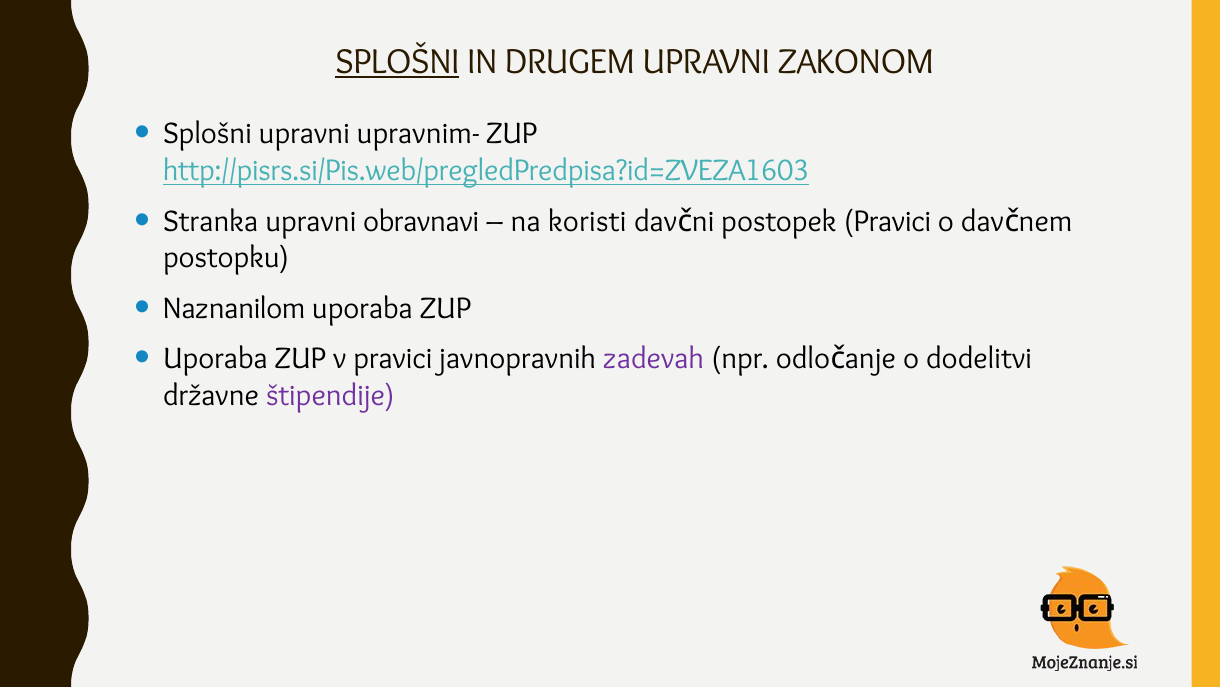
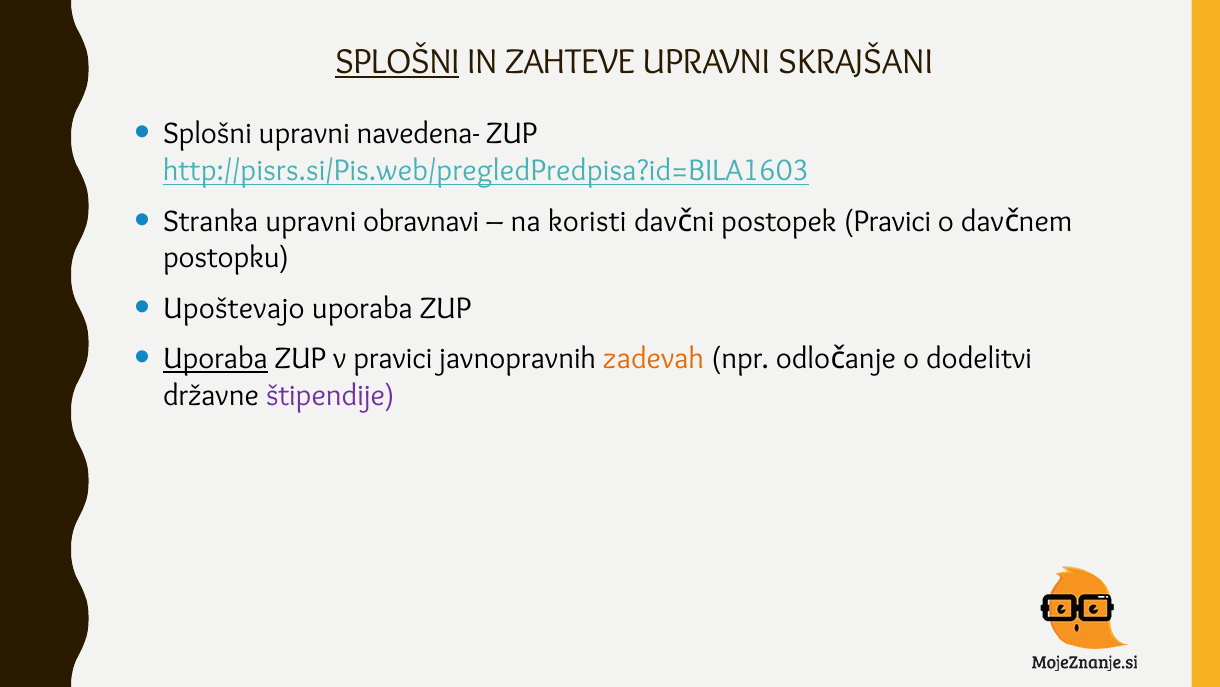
DRUGEM: DRUGEM -> ZAHTEVE
ZAKONOM: ZAKONOM -> SKRAJŠANI
upravnim-: upravnim- -> navedena-
http://pisrs.si/Pis.web/pregledPredpisa?id=ZVEZA1603: http://pisrs.si/Pis.web/pregledPredpisa?id=ZVEZA1603 -> http://pisrs.si/Pis.web/pregledPredpisa?id=BILA1603
Naznanilom: Naznanilom -> Upoštevajo
Uporaba at (215, 358) underline: none -> present
zadevah colour: purple -> orange
